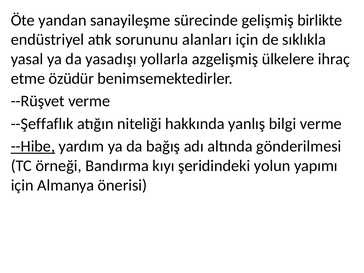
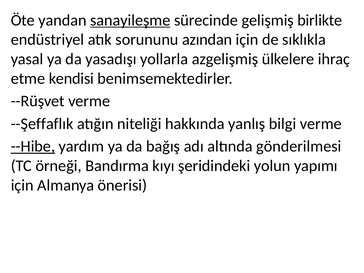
sanayileşme underline: none -> present
alanları: alanları -> azından
özüdür: özüdür -> kendisi
